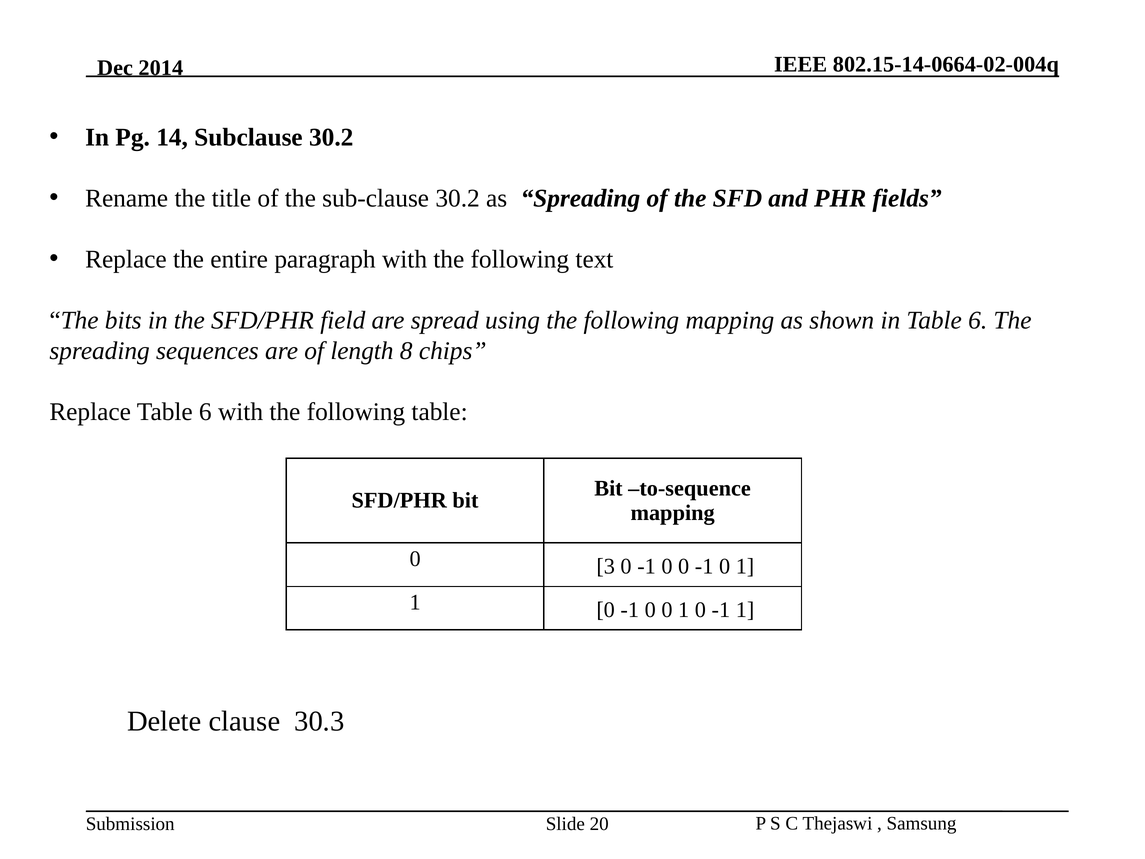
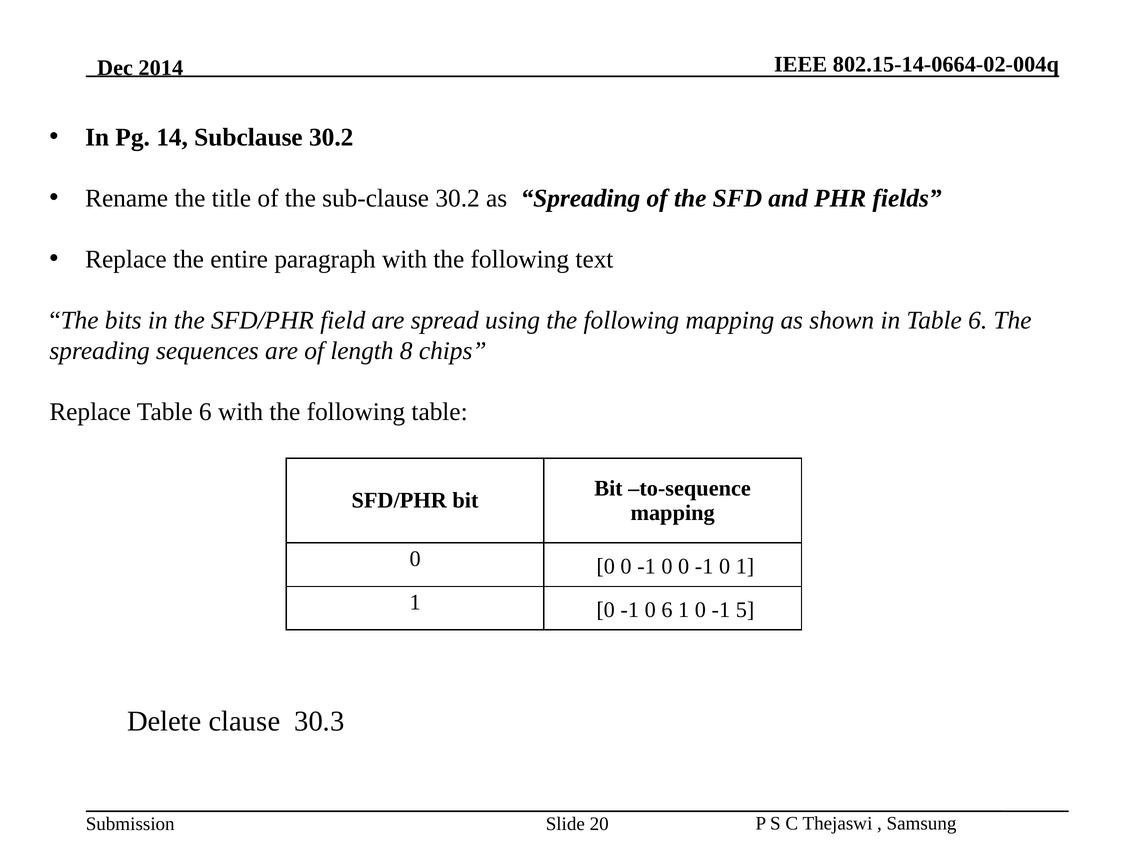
3 at (606, 566): 3 -> 0
0 at (667, 610): 0 -> 6
-1 1: 1 -> 5
